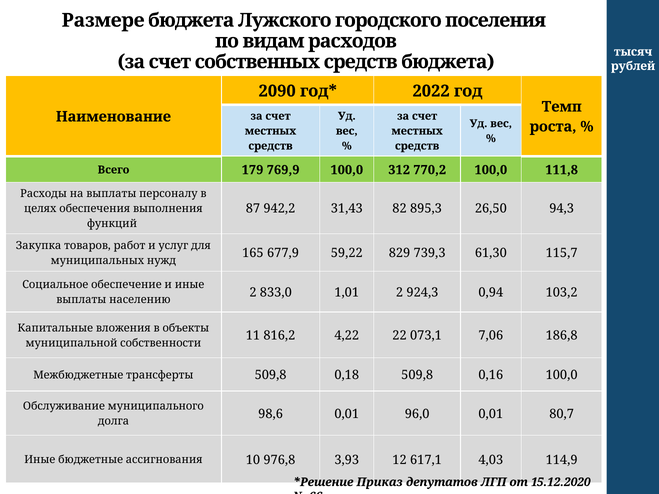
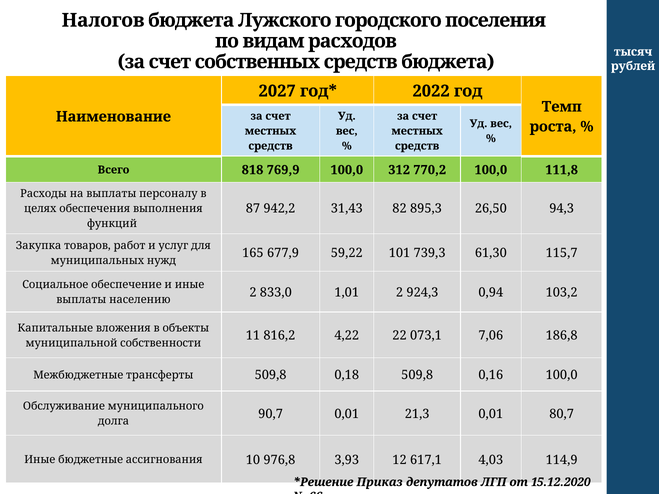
Размере: Размере -> Налогов
2090: 2090 -> 2027
179: 179 -> 818
829: 829 -> 101
98,6: 98,6 -> 90,7
96,0: 96,0 -> 21,3
